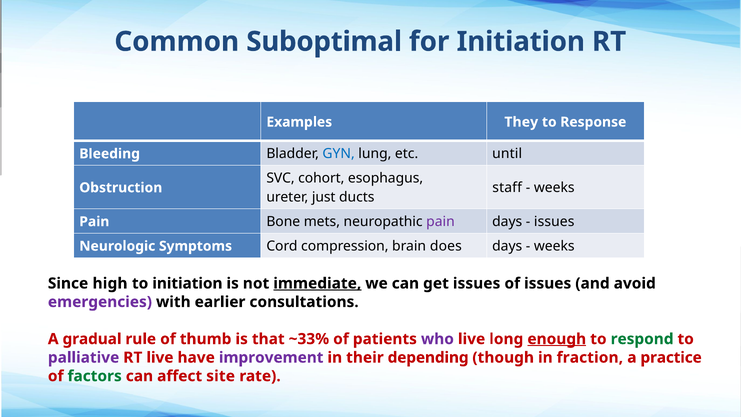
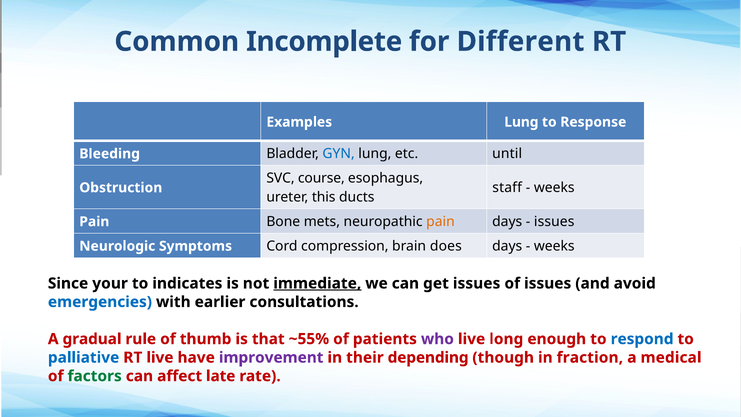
Suboptimal: Suboptimal -> Incomplete
for Initiation: Initiation -> Different
Examples They: They -> Lung
cohort: cohort -> course
just: just -> this
pain at (440, 222) colour: purple -> orange
high: high -> your
to initiation: initiation -> indicates
emergencies colour: purple -> blue
~33%: ~33% -> ~55%
enough underline: present -> none
respond colour: green -> blue
palliative colour: purple -> blue
practice: practice -> medical
site: site -> late
